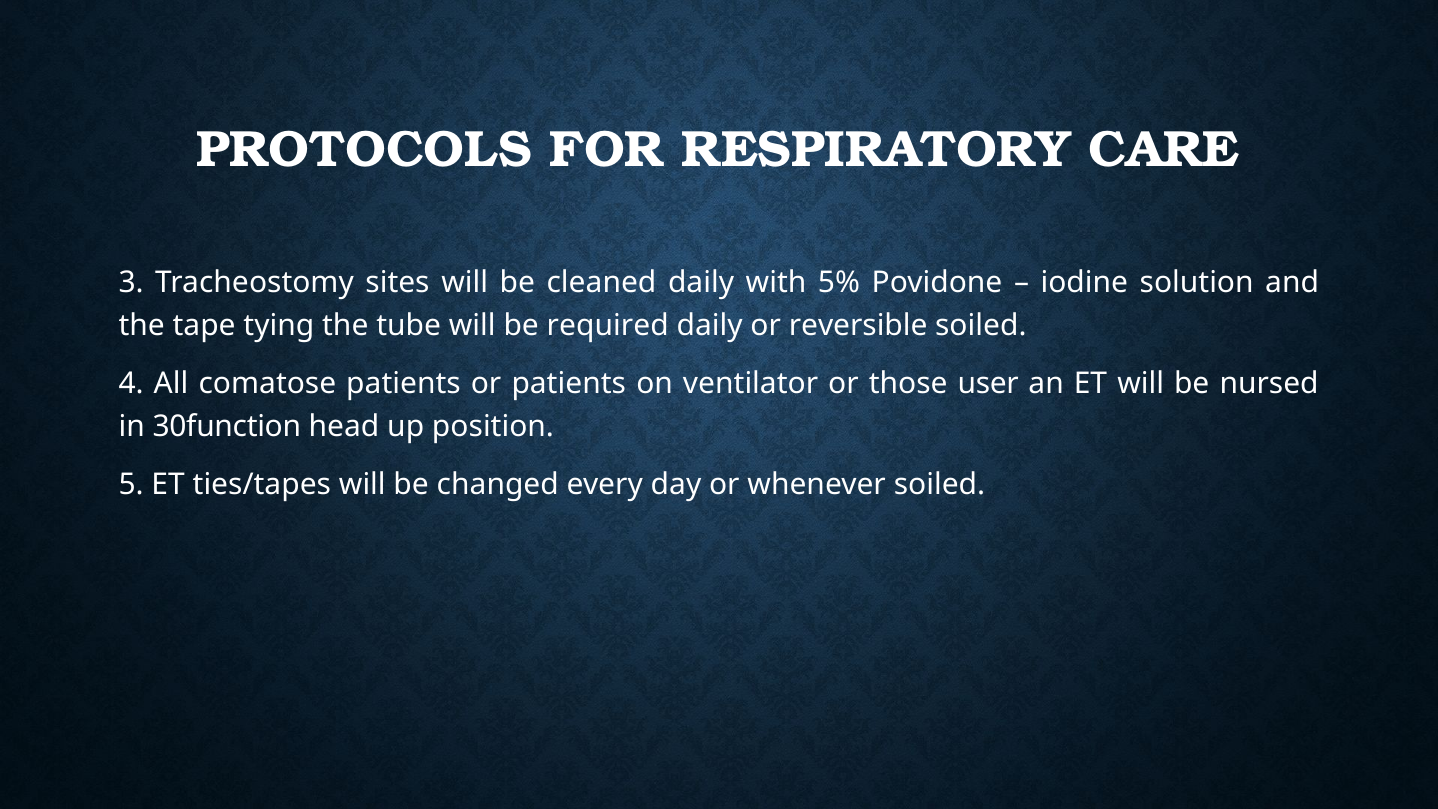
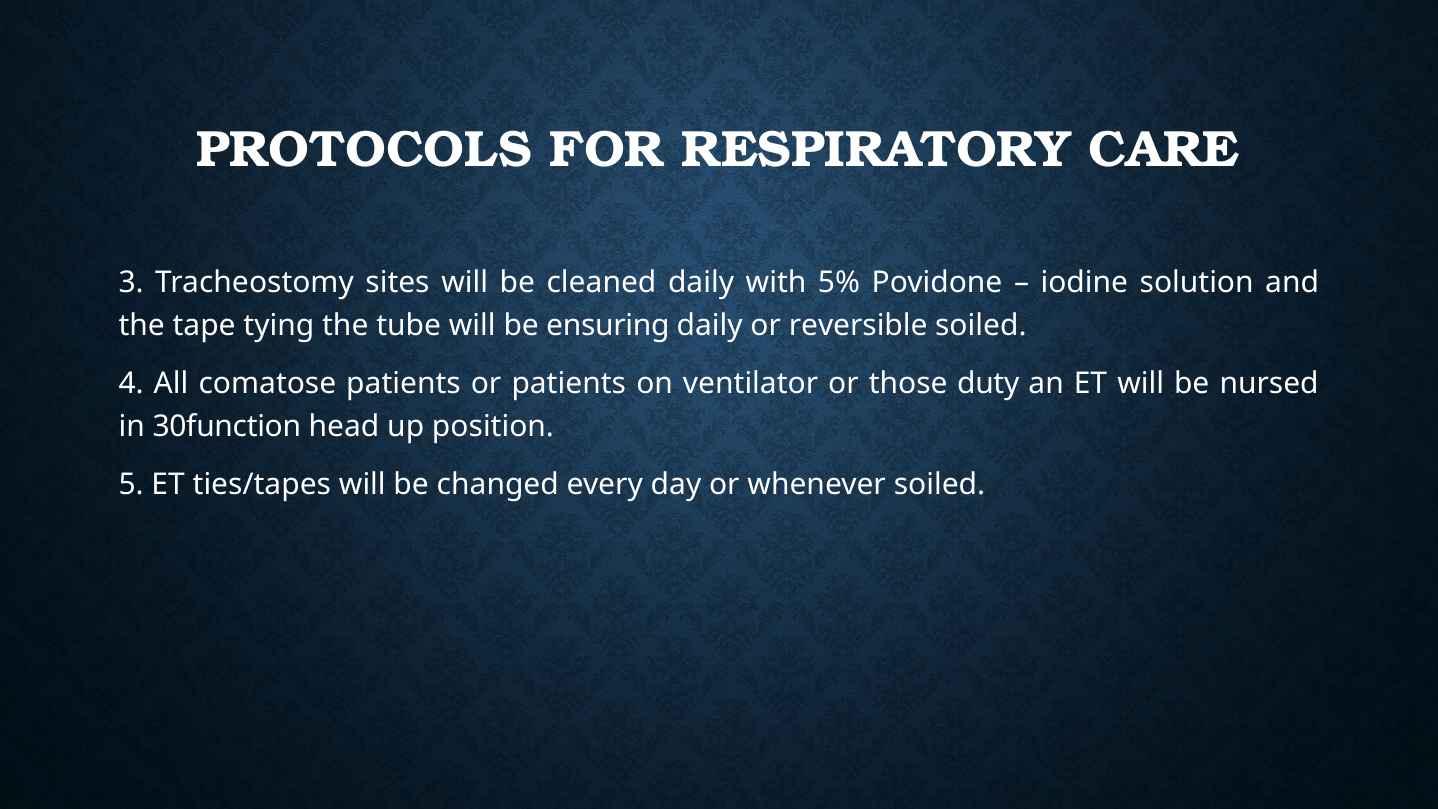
required: required -> ensuring
user: user -> duty
